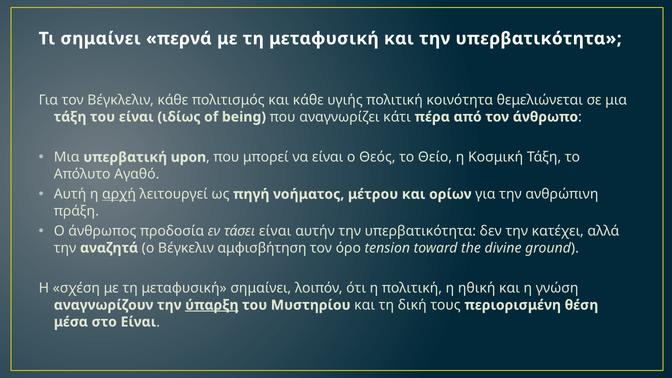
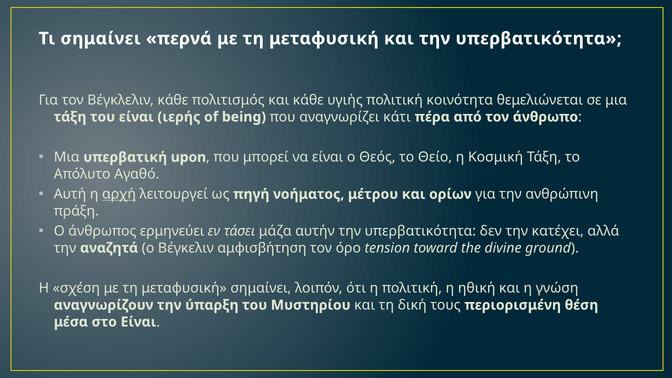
ιδίως: ιδίως -> ιερής
προδοσία: προδοσία -> ερμηνεύει
τάσει είναι: είναι -> μάζα
ύπαρξη underline: present -> none
